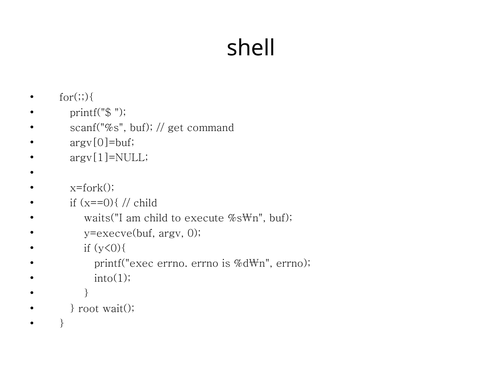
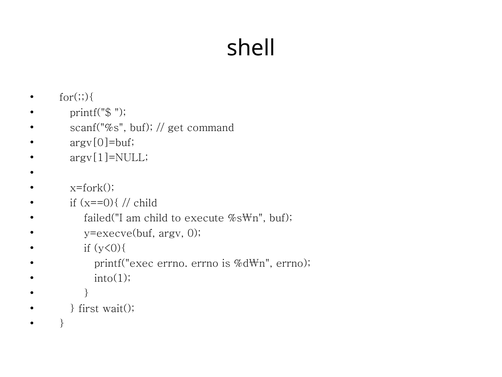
waits("I: waits("I -> failed("I
root: root -> first
